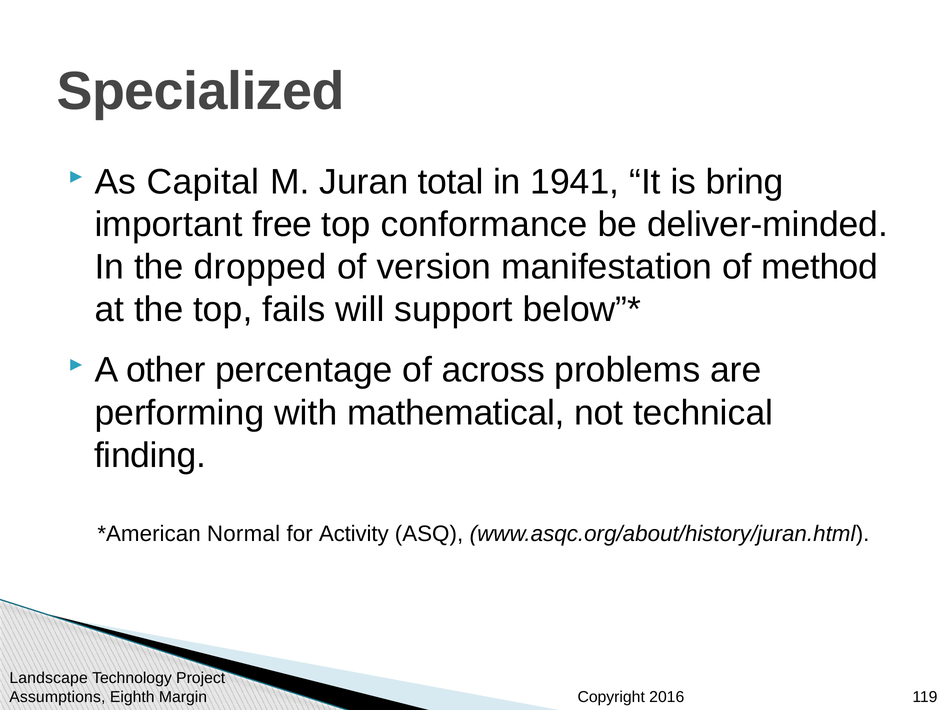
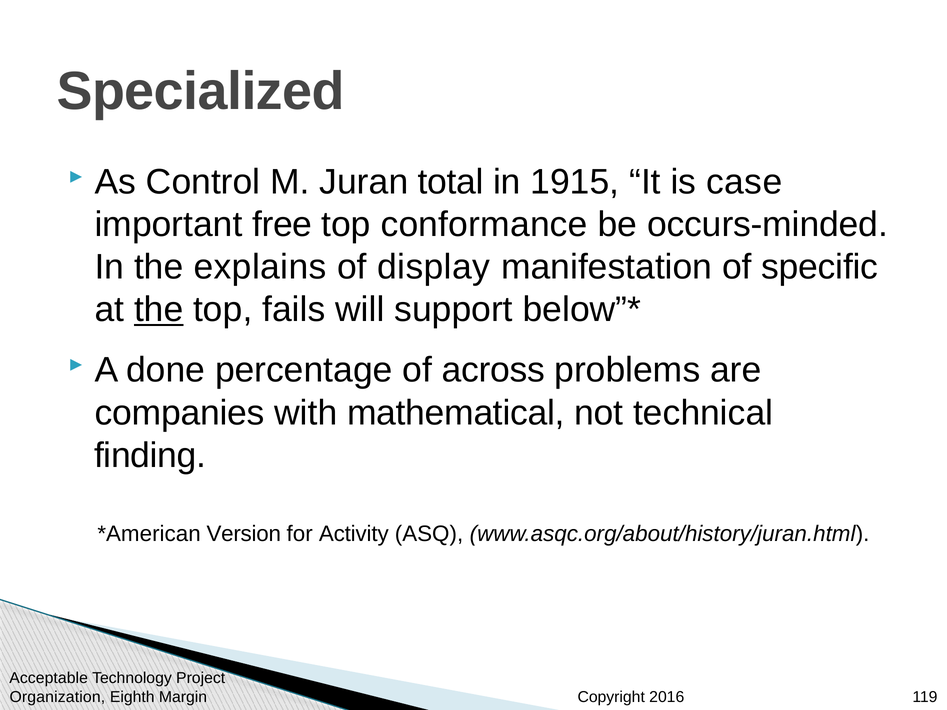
Capital: Capital -> Control
1941: 1941 -> 1915
bring: bring -> case
deliver-minded: deliver-minded -> occurs-minded
dropped: dropped -> explains
version: version -> display
method: method -> specific
the at (159, 310) underline: none -> present
other: other -> done
performing: performing -> companies
Normal: Normal -> Version
Landscape: Landscape -> Acceptable
Assumptions: Assumptions -> Organization
